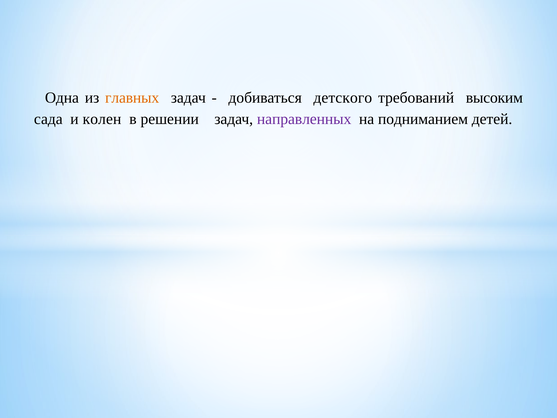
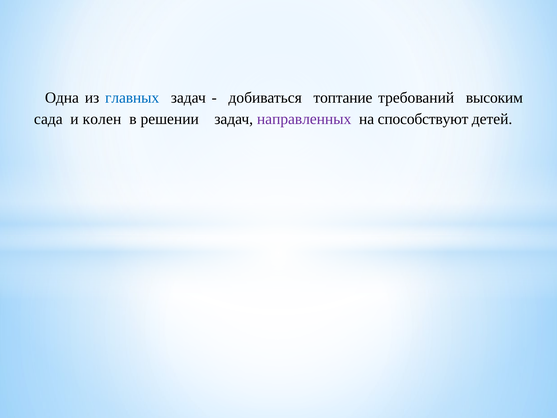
главных colour: orange -> blue
детского: детского -> топтание
подниманием: подниманием -> способствуют
